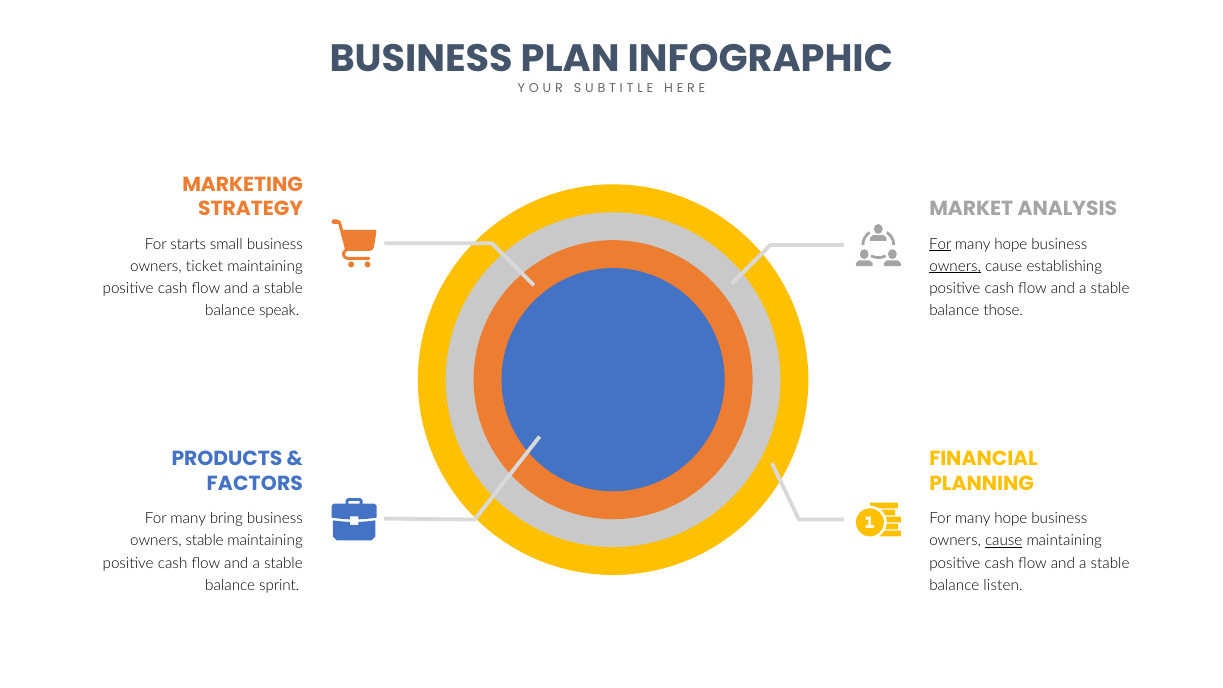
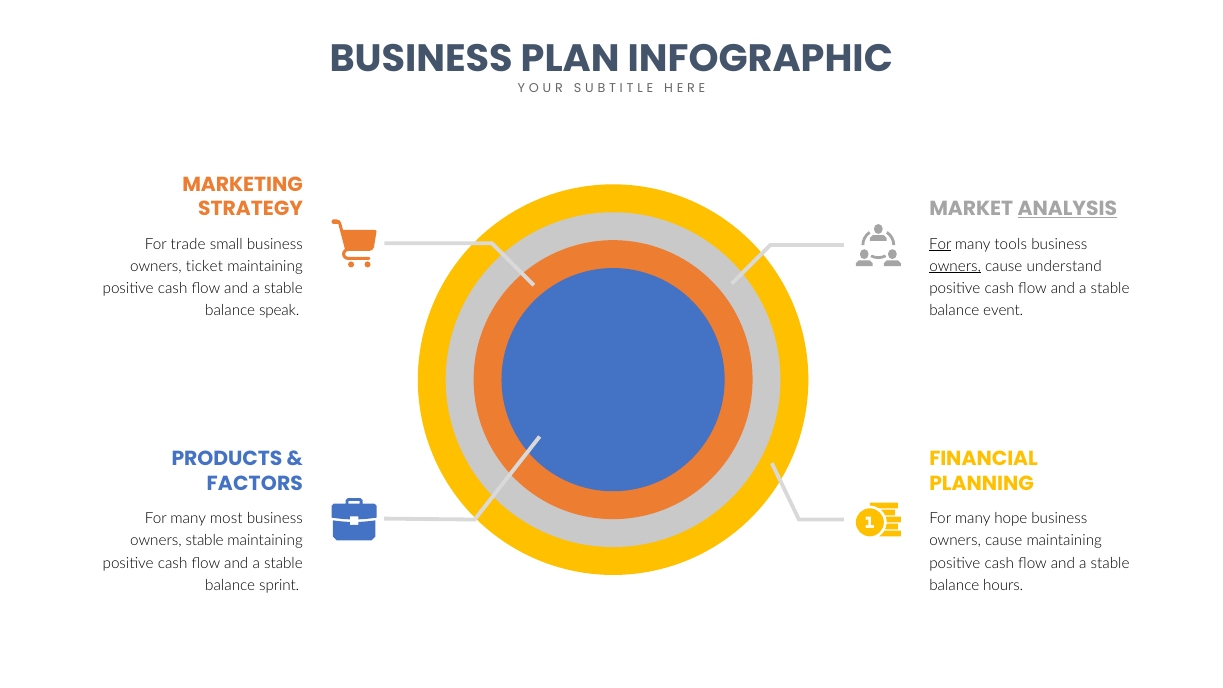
ANALYSIS underline: none -> present
starts: starts -> trade
hope at (1011, 244): hope -> tools
establishing: establishing -> understand
those: those -> event
bring: bring -> most
cause at (1004, 541) underline: present -> none
listen: listen -> hours
